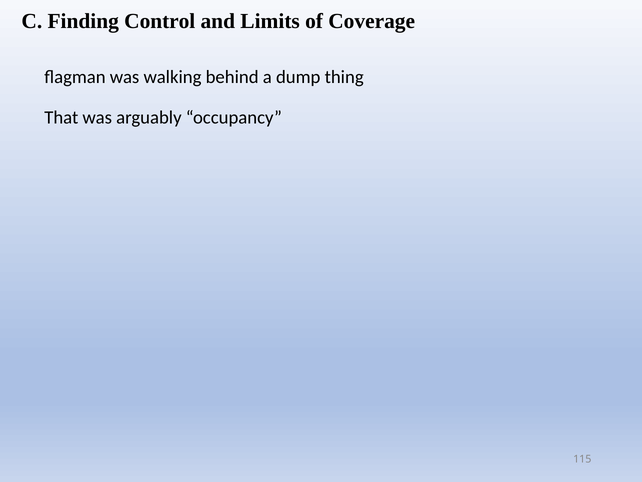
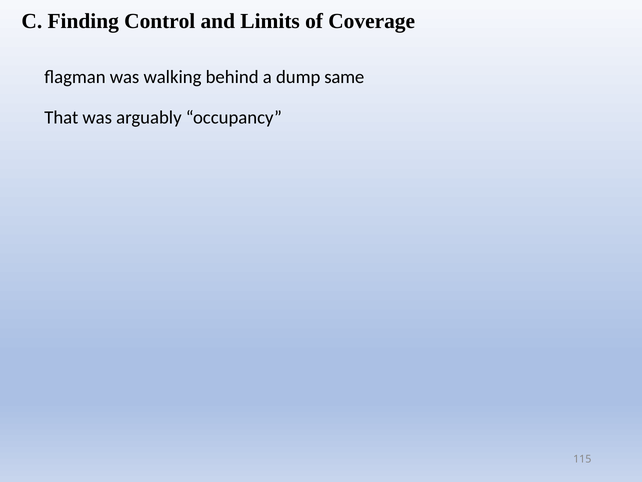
thing: thing -> same
